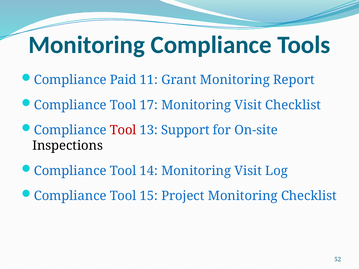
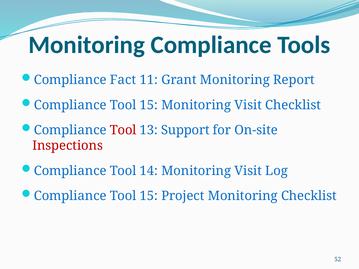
Paid: Paid -> Fact
17 at (149, 105): 17 -> 15
Inspections colour: black -> red
